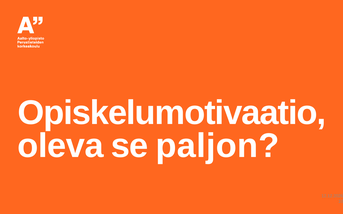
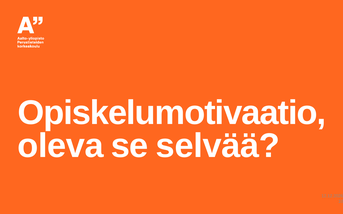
paljon: paljon -> selvää
